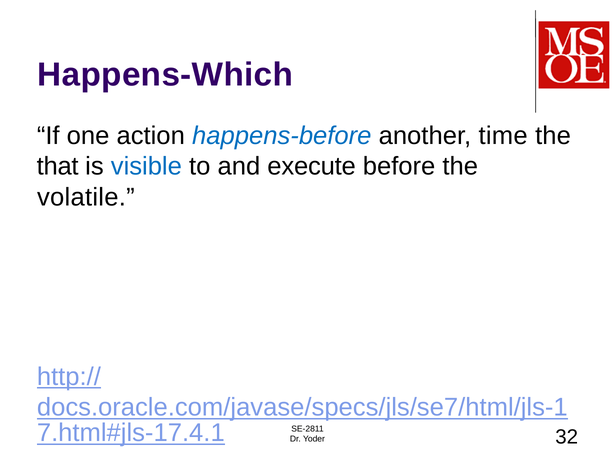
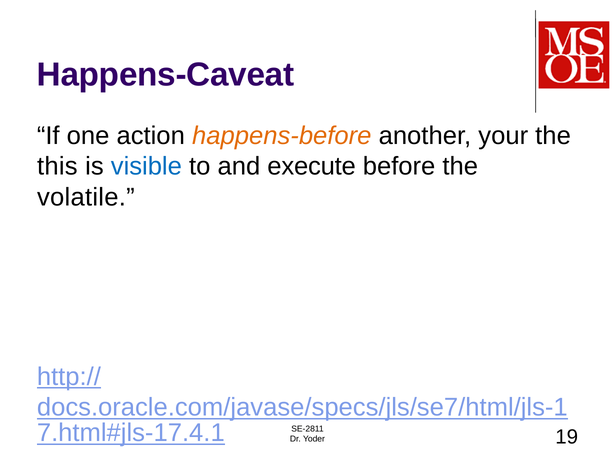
Happens-Which: Happens-Which -> Happens-Caveat
happens-before colour: blue -> orange
time: time -> your
that: that -> this
32: 32 -> 19
